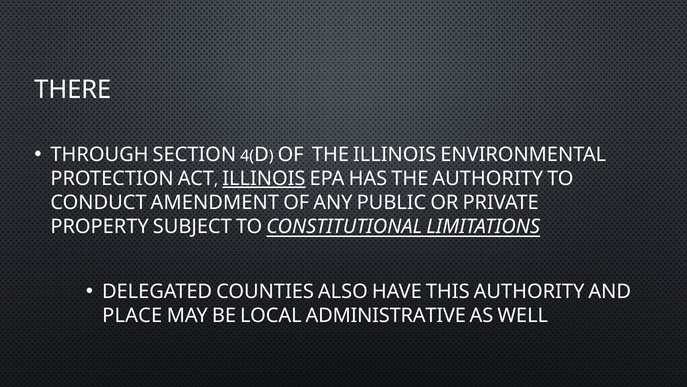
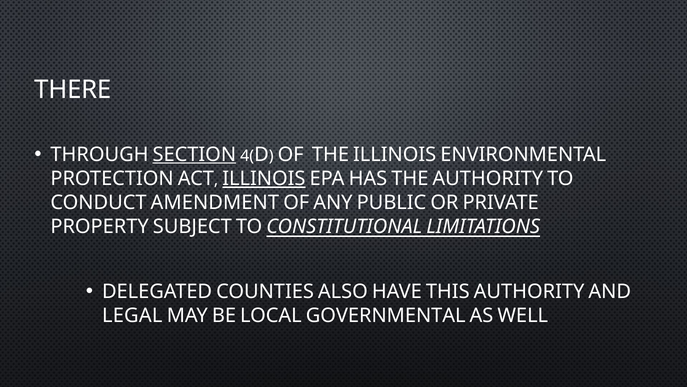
SECTION underline: none -> present
PLACE: PLACE -> LEGAL
ADMINISTRATIVE: ADMINISTRATIVE -> GOVERNMENTAL
